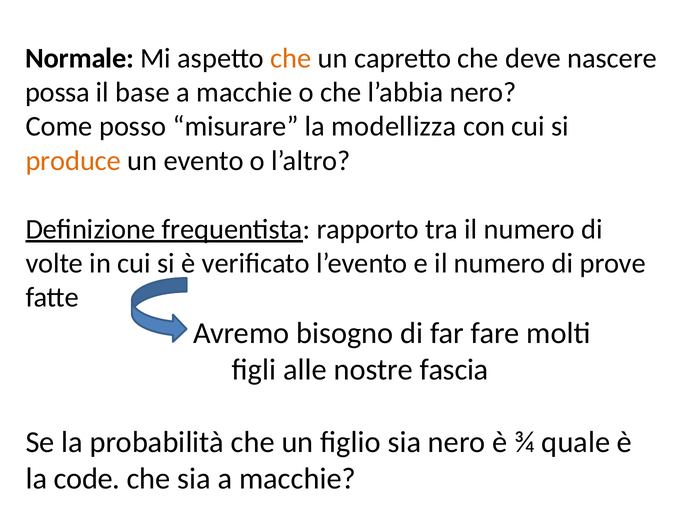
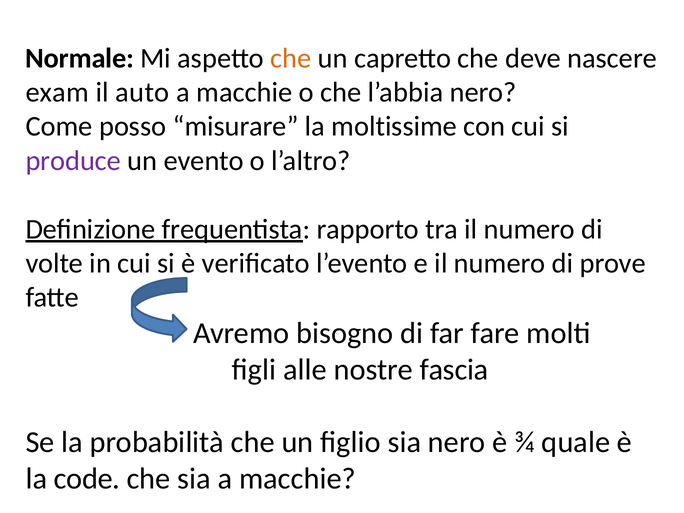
possa: possa -> exam
base: base -> auto
modellizza: modellizza -> moltissime
produce colour: orange -> purple
